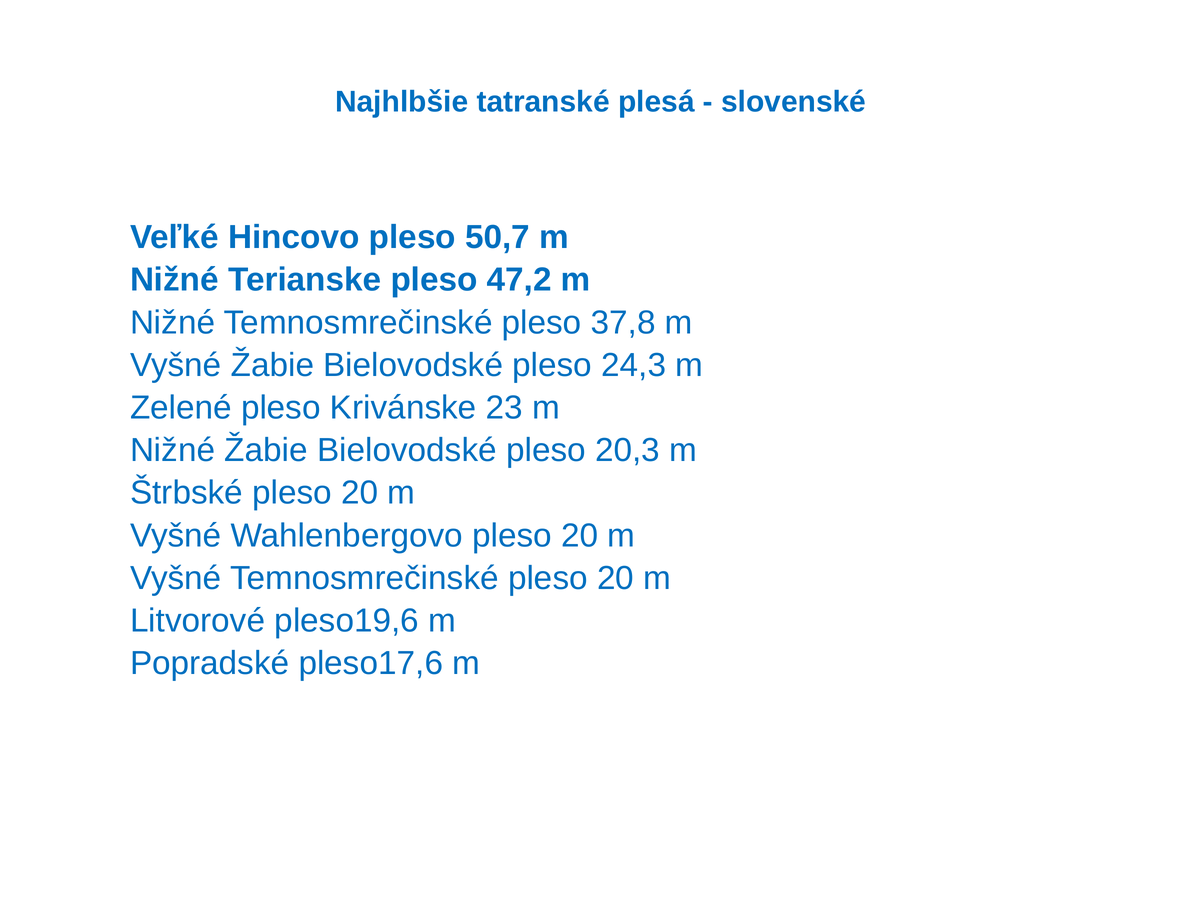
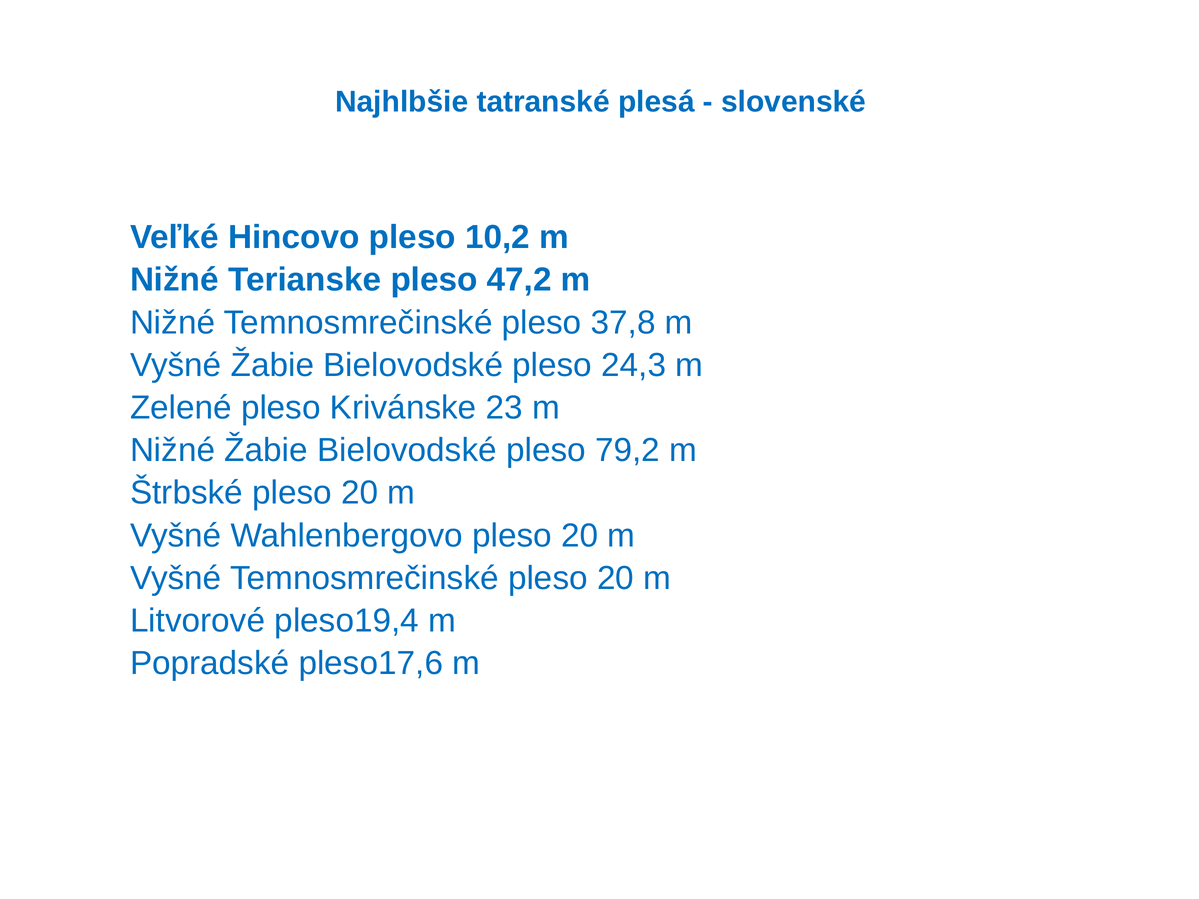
50,7: 50,7 -> 10,2
20,3: 20,3 -> 79,2
pleso19,6: pleso19,6 -> pleso19,4
